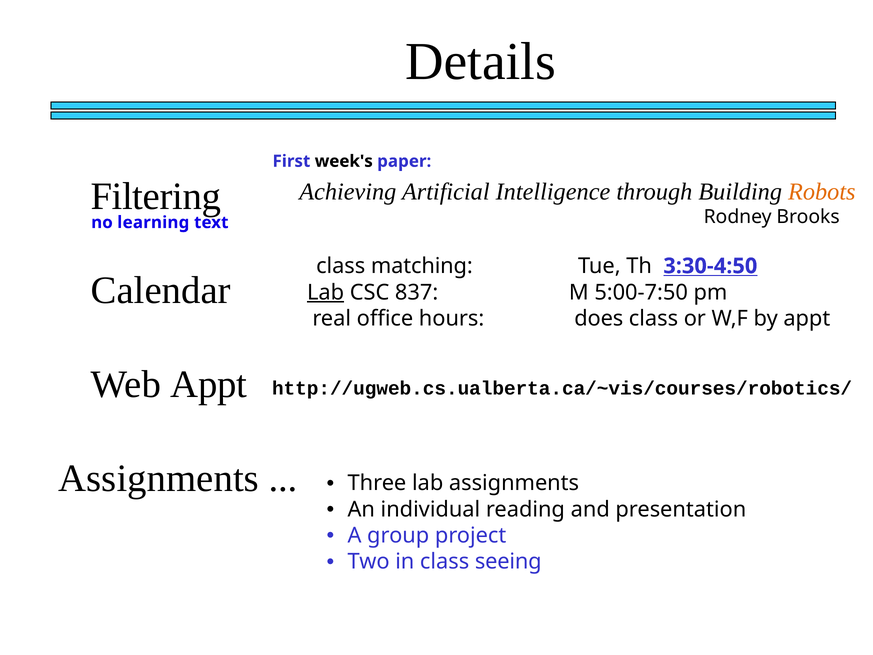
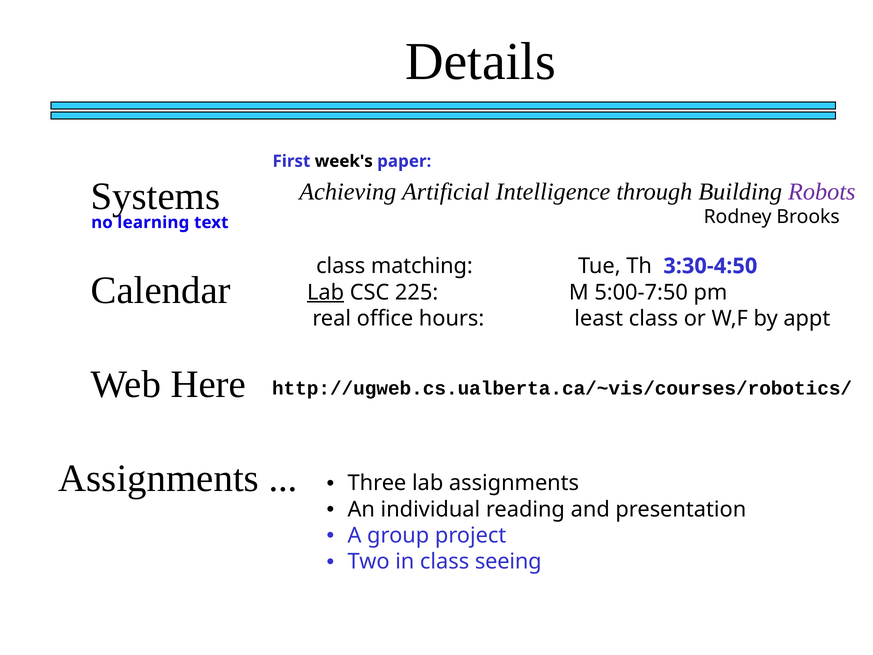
Filtering: Filtering -> Systems
Robots colour: orange -> purple
3:30-4:50 underline: present -> none
837: 837 -> 225
does: does -> least
Web Appt: Appt -> Here
